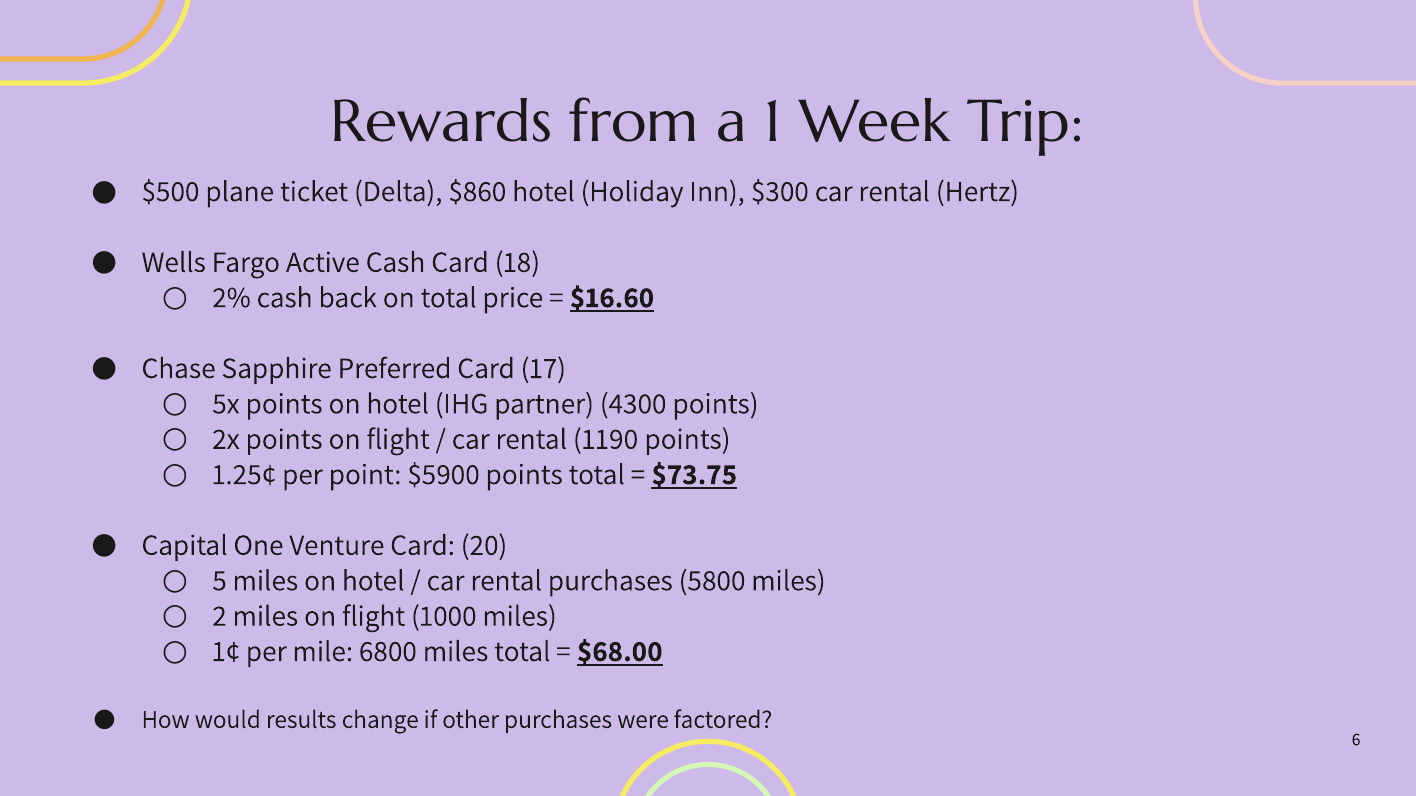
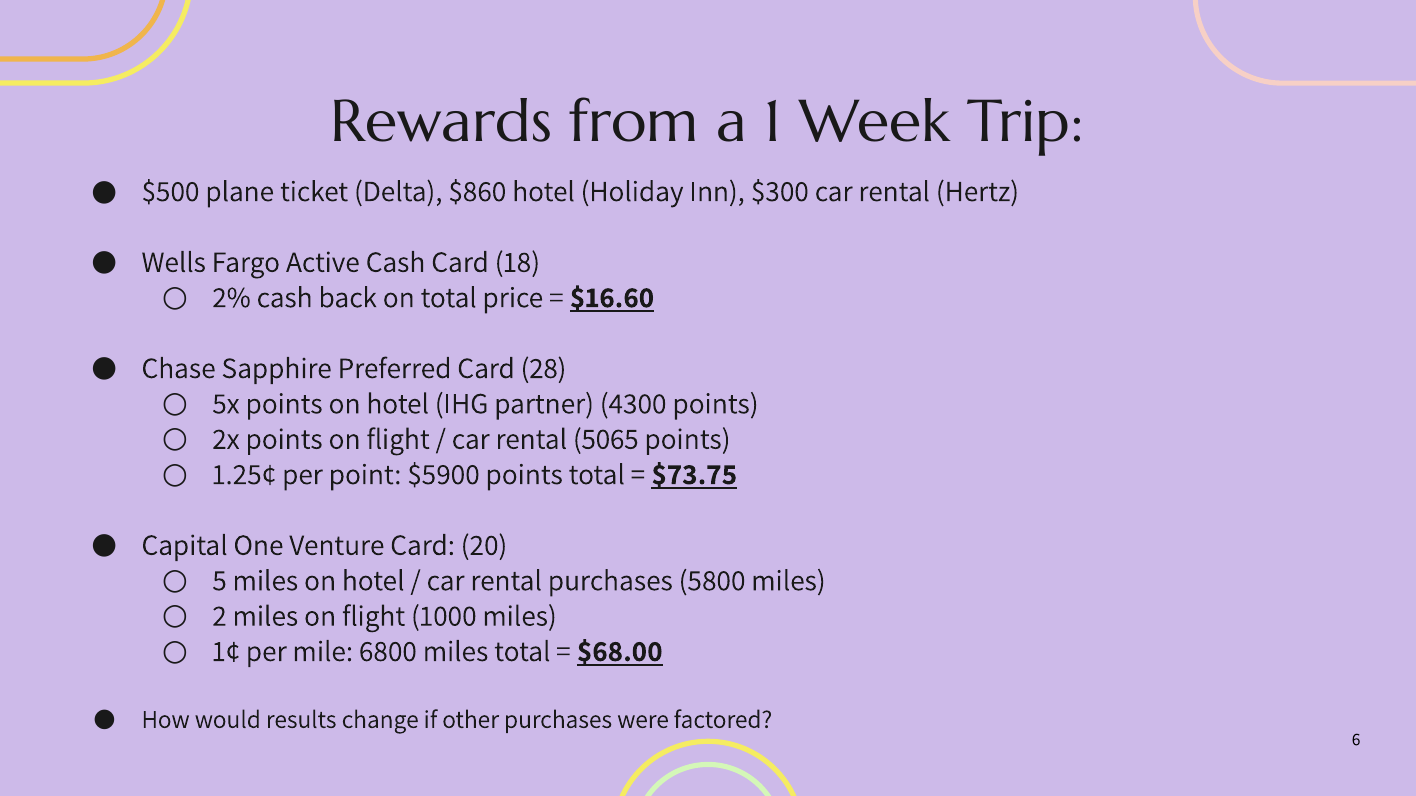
17: 17 -> 28
1190: 1190 -> 5065
